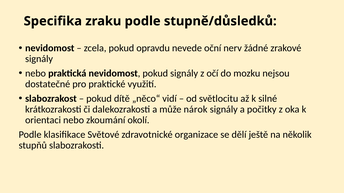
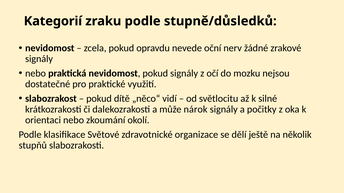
Specifika: Specifika -> Kategorií
